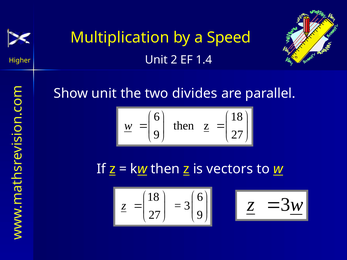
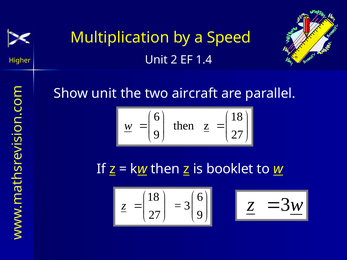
divides: divides -> aircraft
vectors: vectors -> booklet
